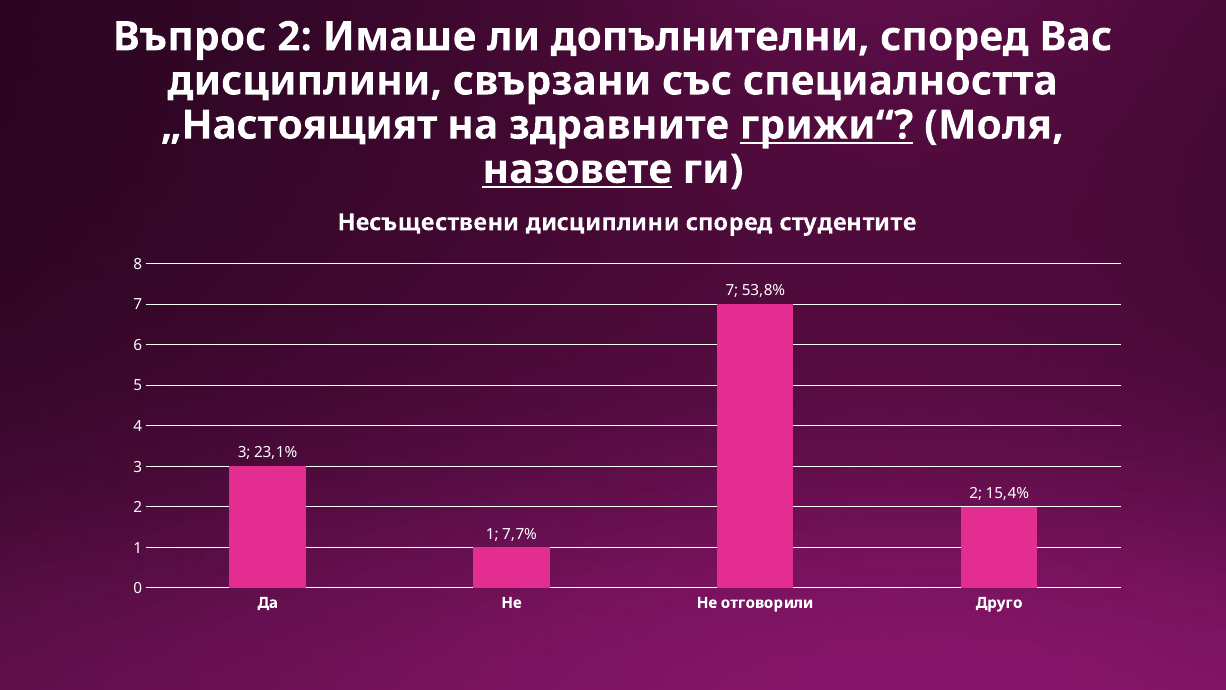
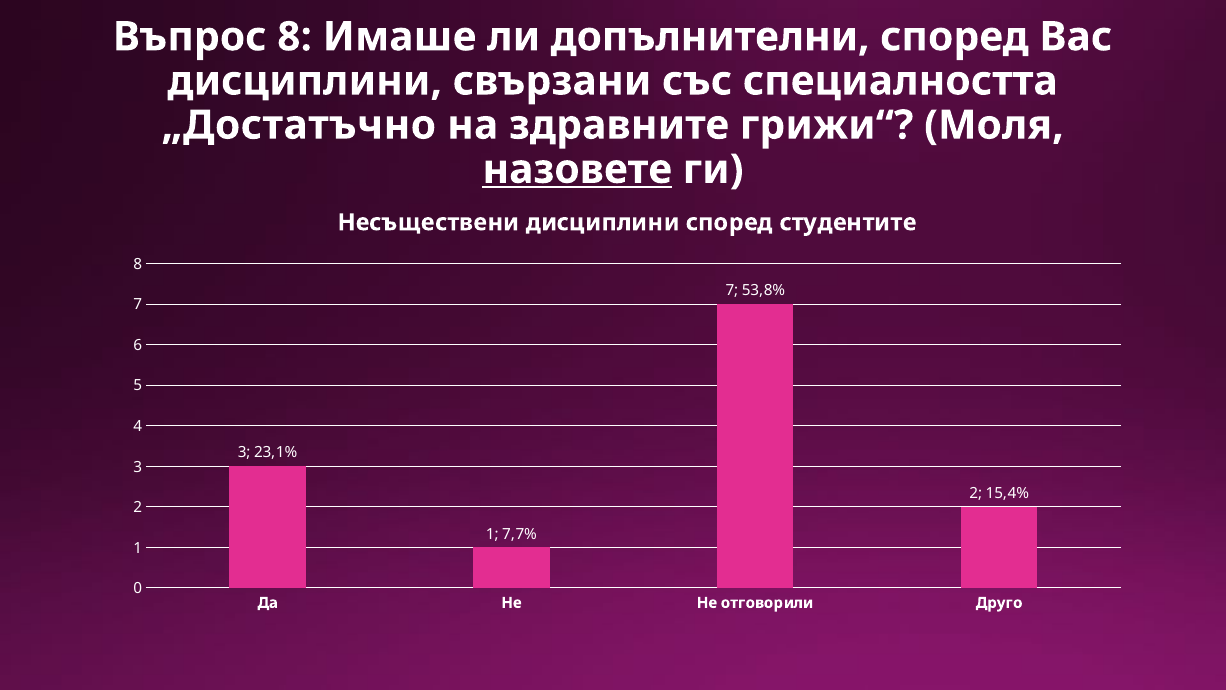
Въпрос 2: 2 -> 8
„Настоящият: „Настоящият -> „Достатъчно
грижи“ underline: present -> none
